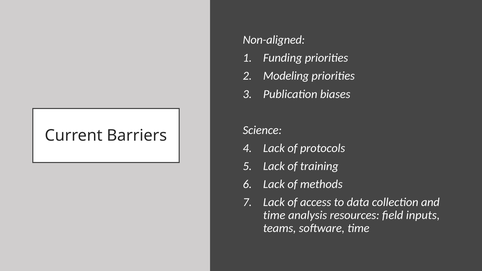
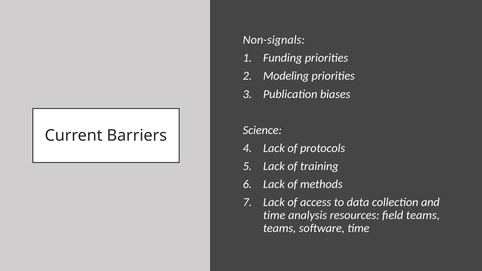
Non-aligned: Non-aligned -> Non-signals
field inputs: inputs -> teams
